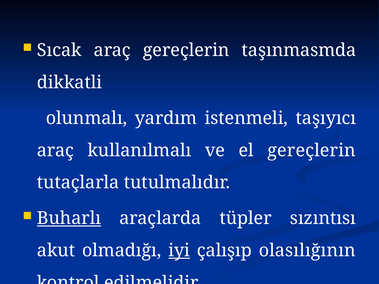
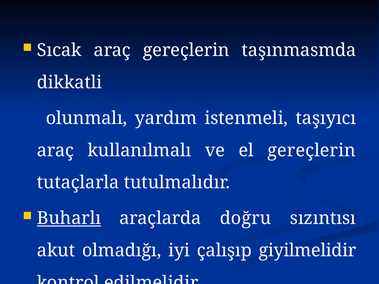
tüpler: tüpler -> doğru
iyi underline: present -> none
olasılığının: olasılığının -> giyilmelidir
